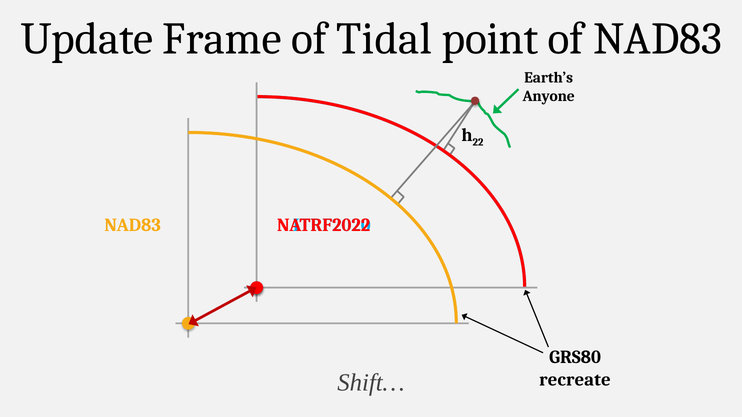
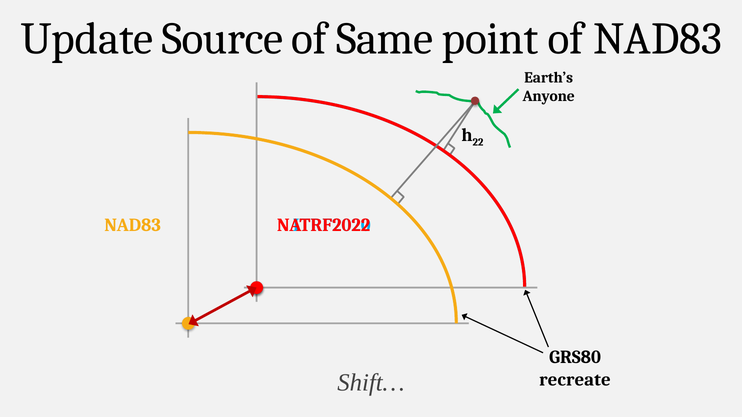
Frame: Frame -> Source
Tidal: Tidal -> Same
